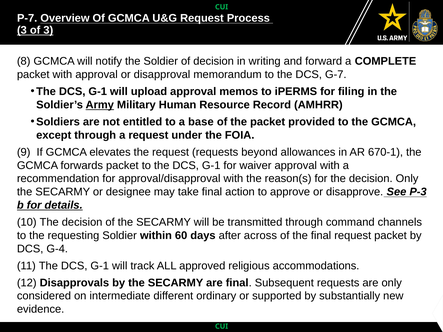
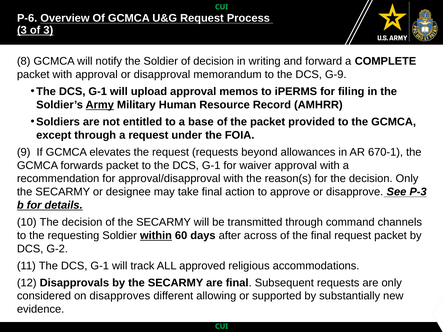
P-7: P-7 -> P-6
G-7: G-7 -> G-9
within underline: none -> present
G-4: G-4 -> G-2
intermediate: intermediate -> disapproves
ordinary: ordinary -> allowing
